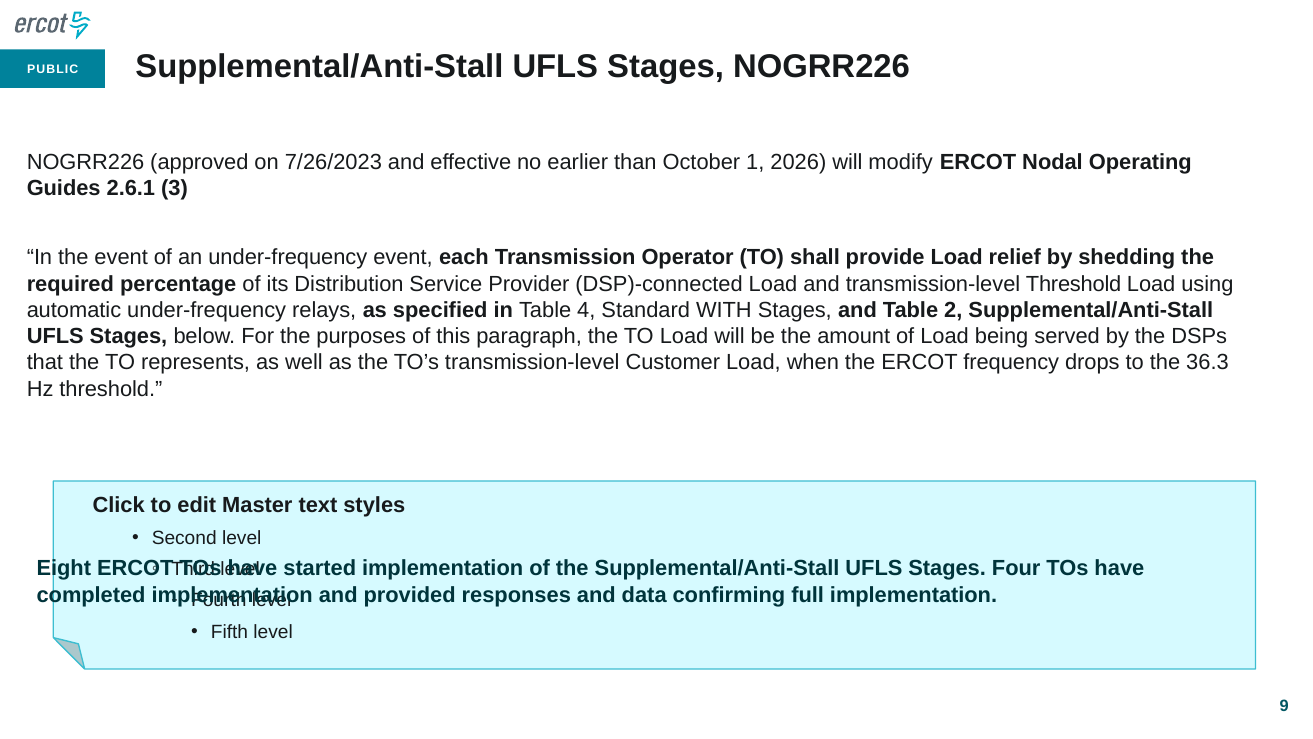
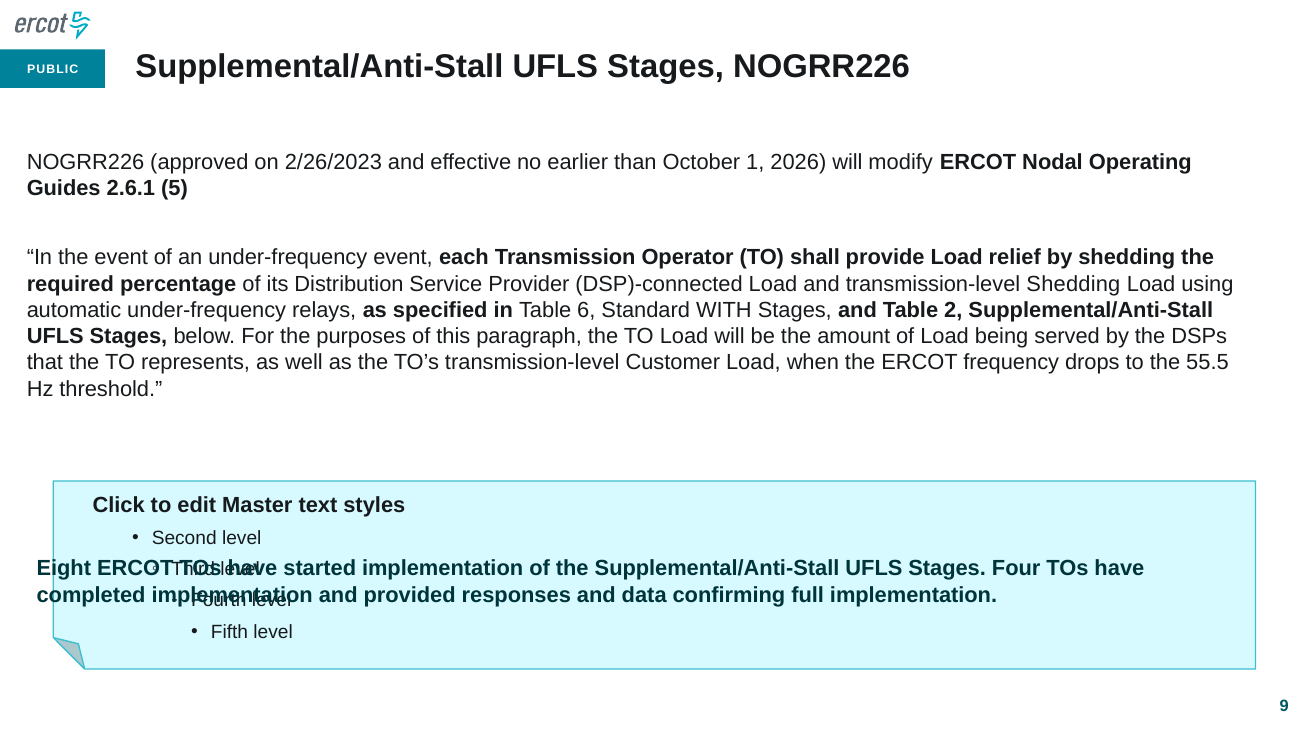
7/26/2023: 7/26/2023 -> 2/26/2023
3: 3 -> 5
transmission-level Threshold: Threshold -> Shedding
4: 4 -> 6
36.3: 36.3 -> 55.5
